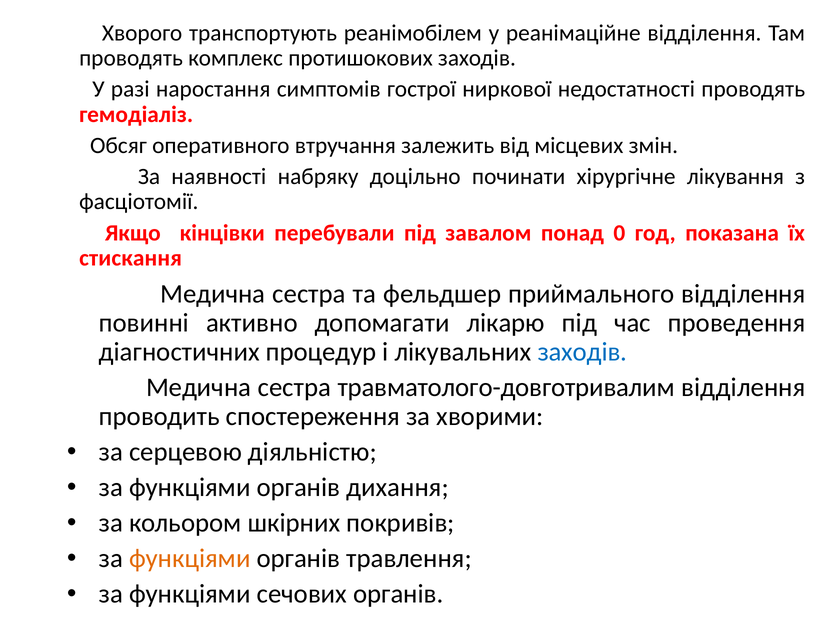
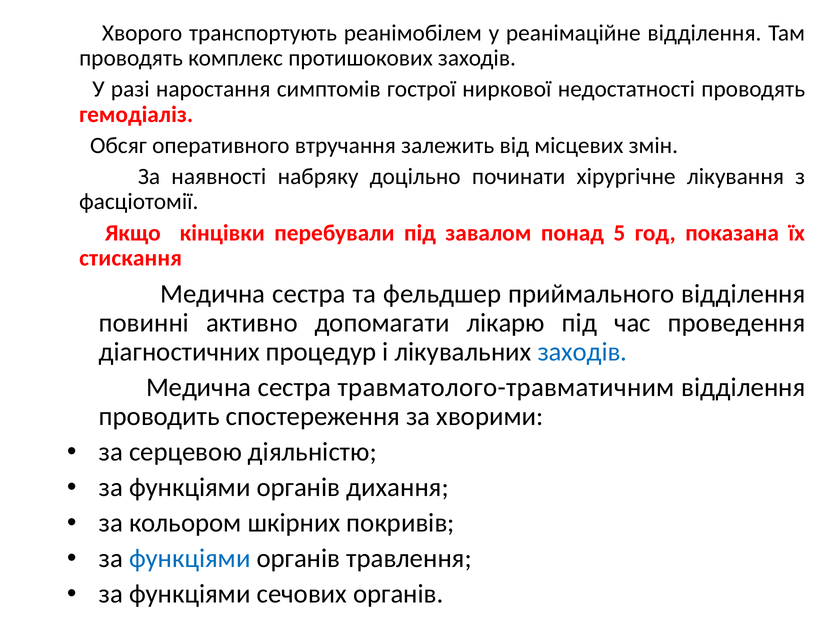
0: 0 -> 5
травматолого-довготривалим: травматолого-довготривалим -> травматолого-травматичним
функціями at (190, 559) colour: orange -> blue
